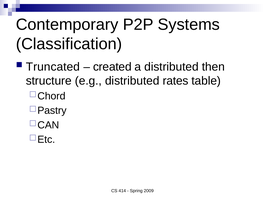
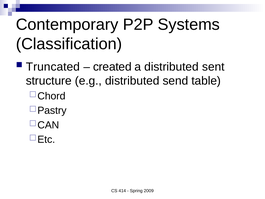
then: then -> sent
rates: rates -> send
